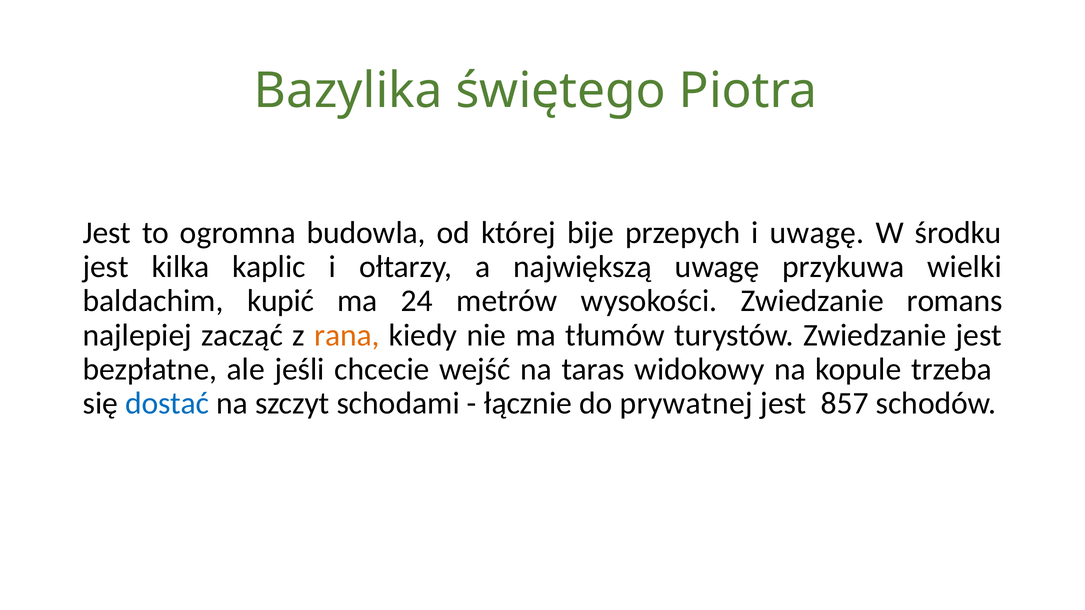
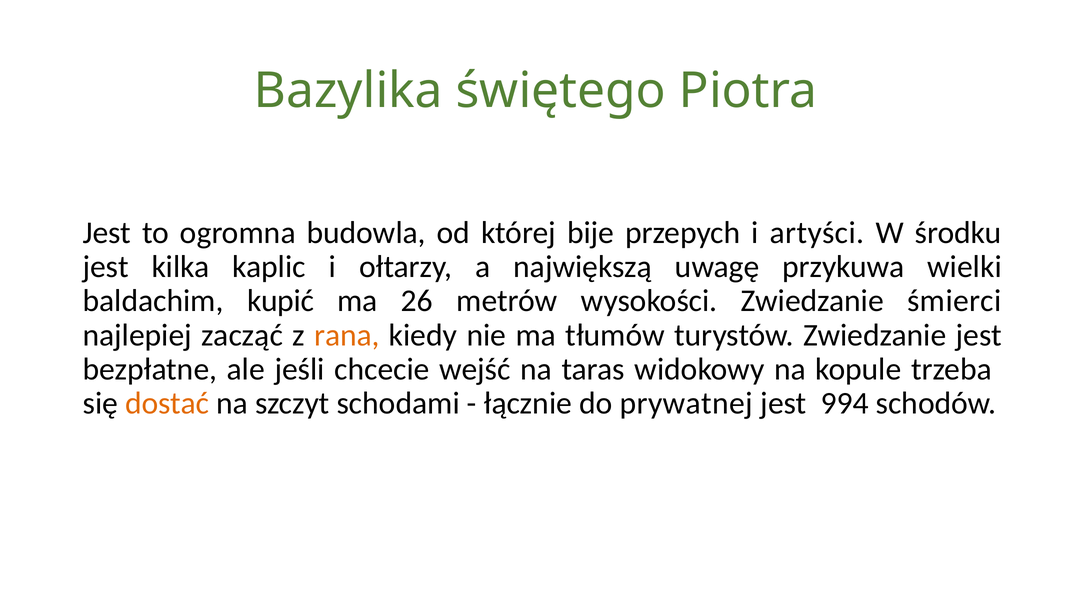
i uwagę: uwagę -> artyści
24: 24 -> 26
romans: romans -> śmierci
dostać colour: blue -> orange
857: 857 -> 994
